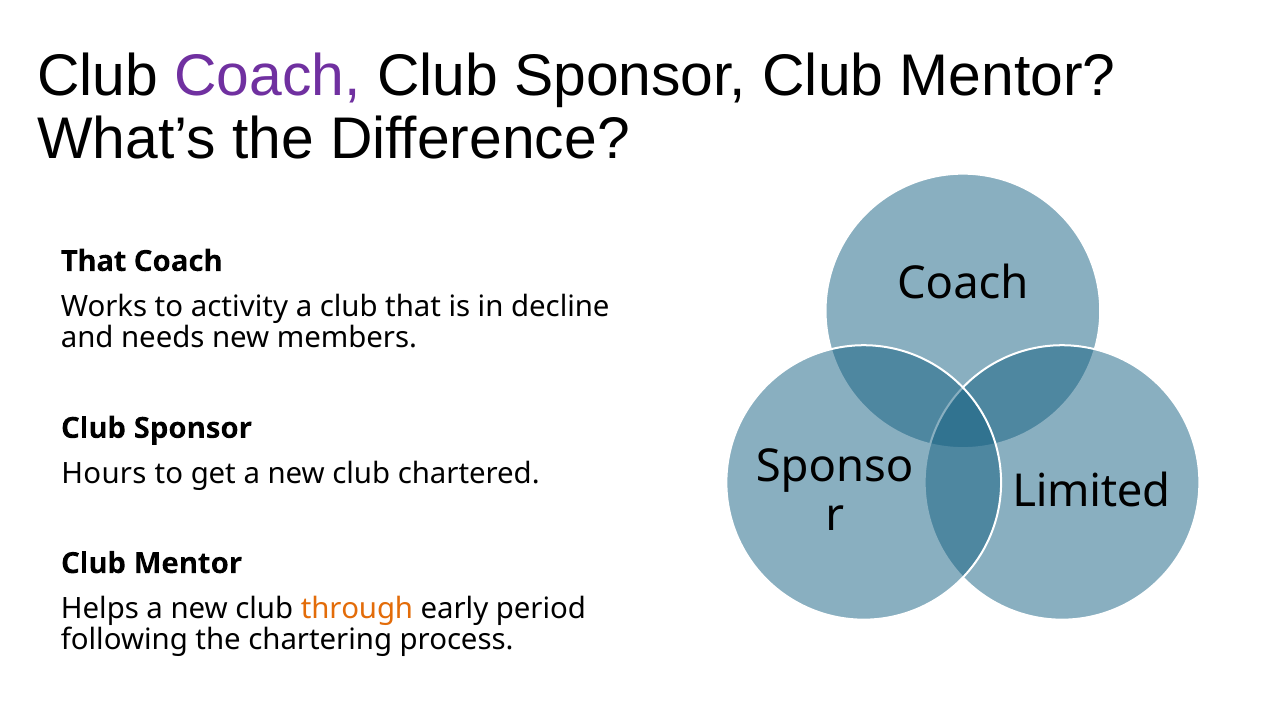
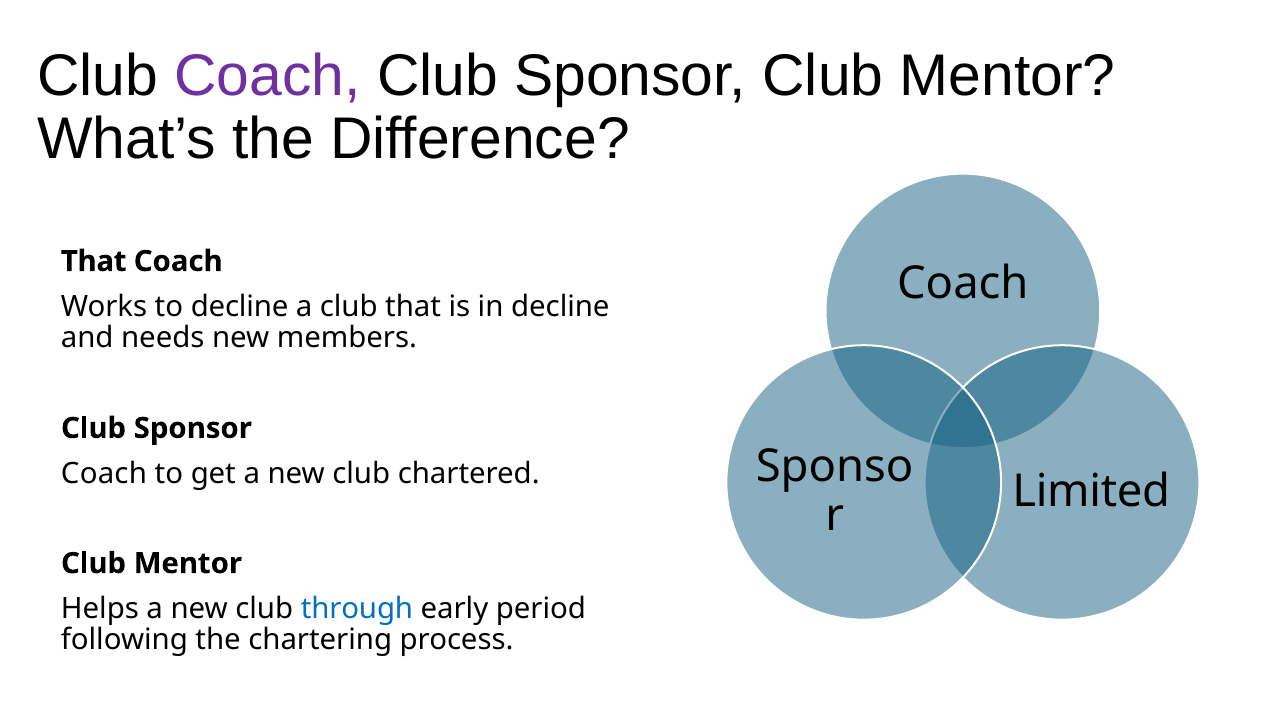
to activity: activity -> decline
Hours at (104, 474): Hours -> Coach
through colour: orange -> blue
